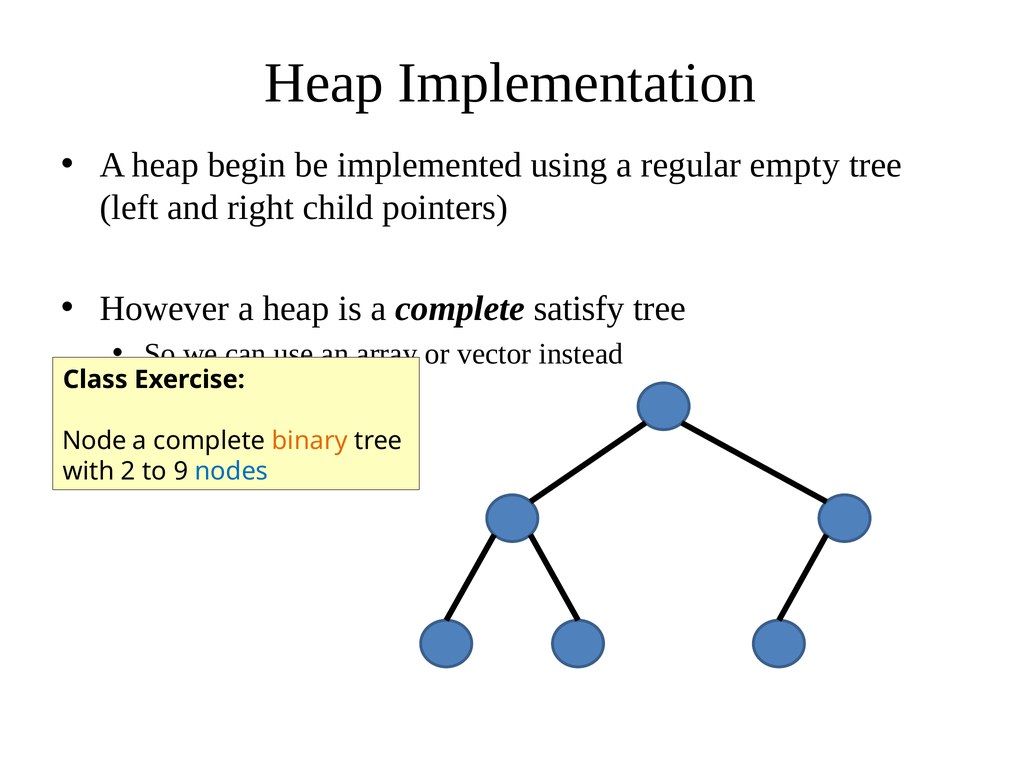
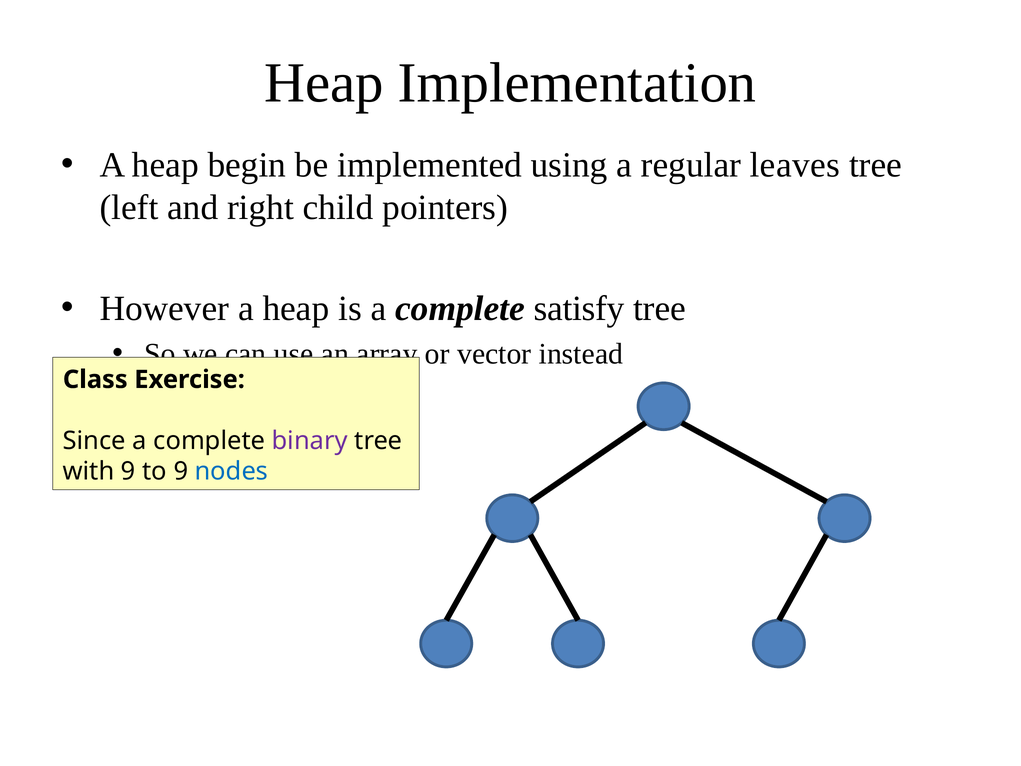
empty: empty -> leaves
Node: Node -> Since
binary colour: orange -> purple
with 2: 2 -> 9
